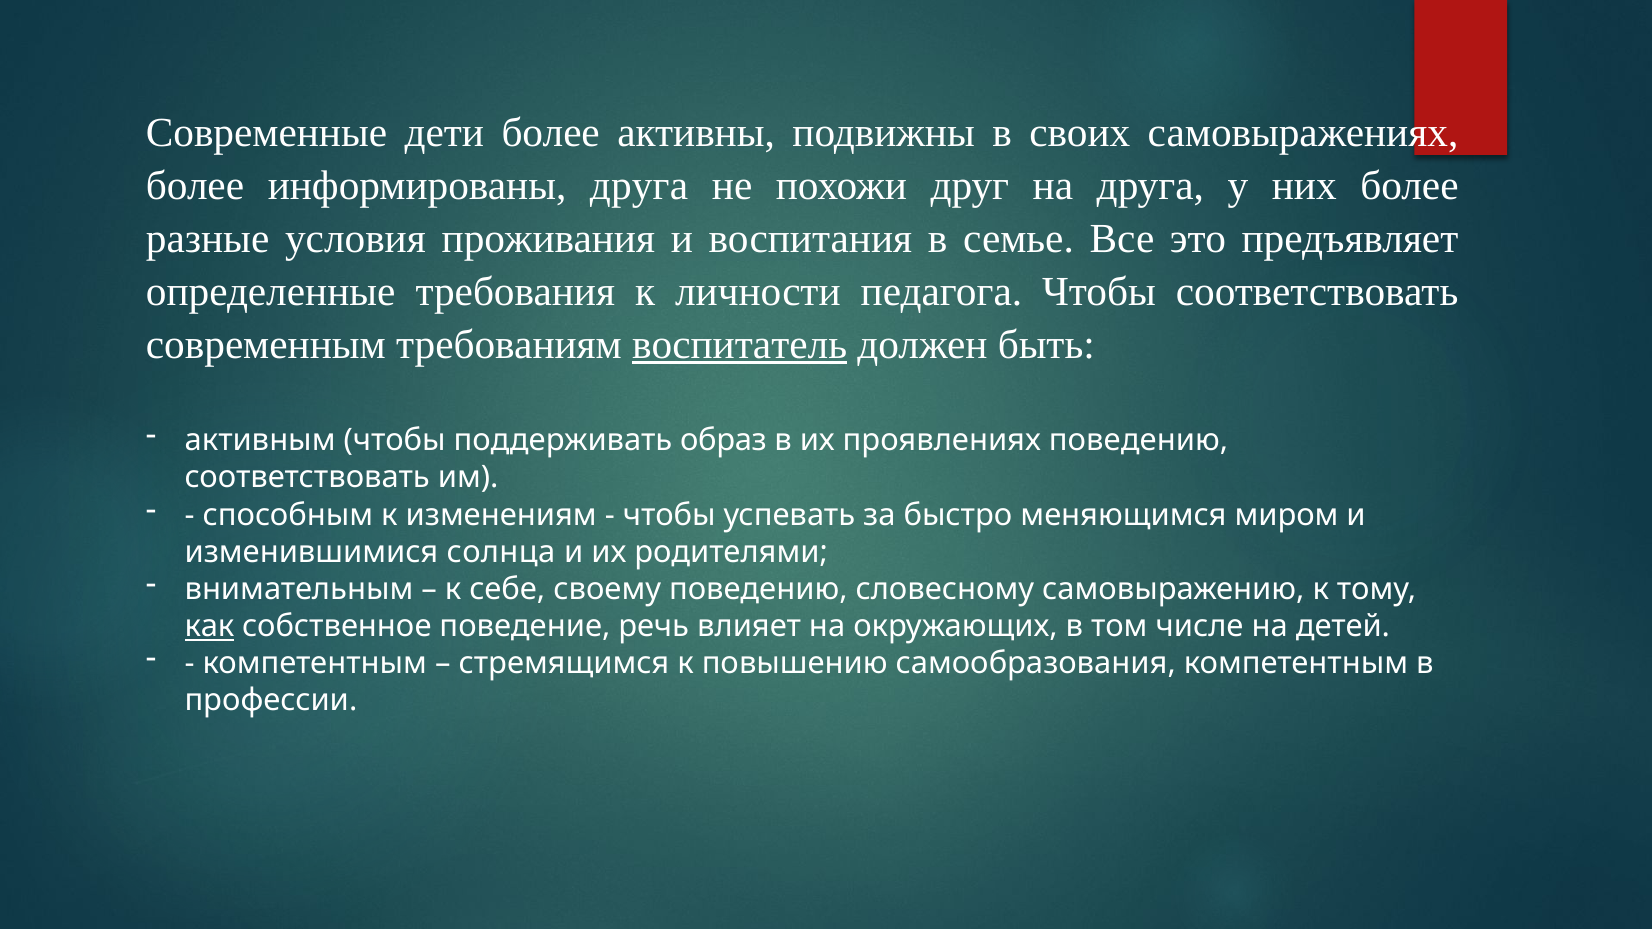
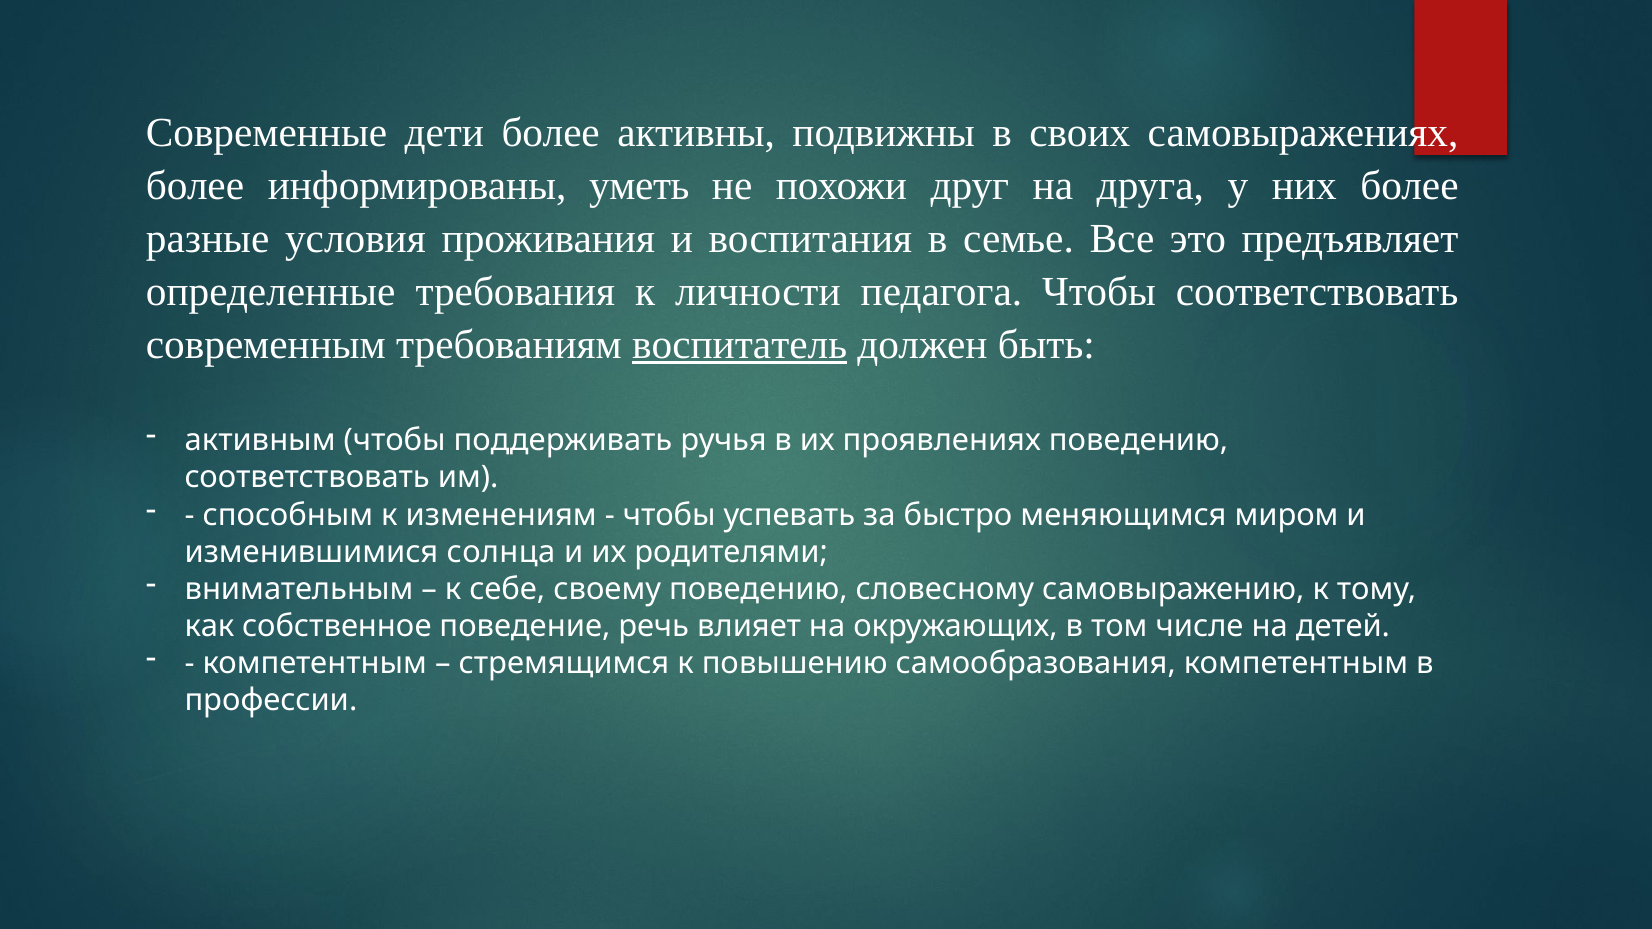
информированы друга: друга -> уметь
образ: образ -> ручья
как underline: present -> none
